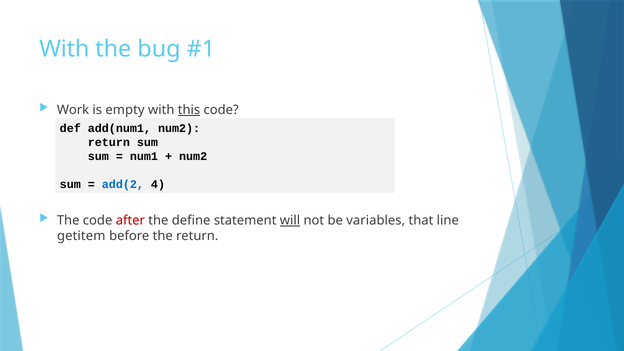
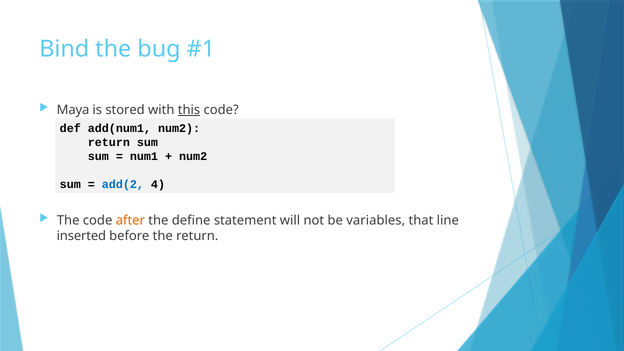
With at (64, 49): With -> Bind
Work: Work -> Maya
empty: empty -> stored
after colour: red -> orange
will underline: present -> none
getitem: getitem -> inserted
